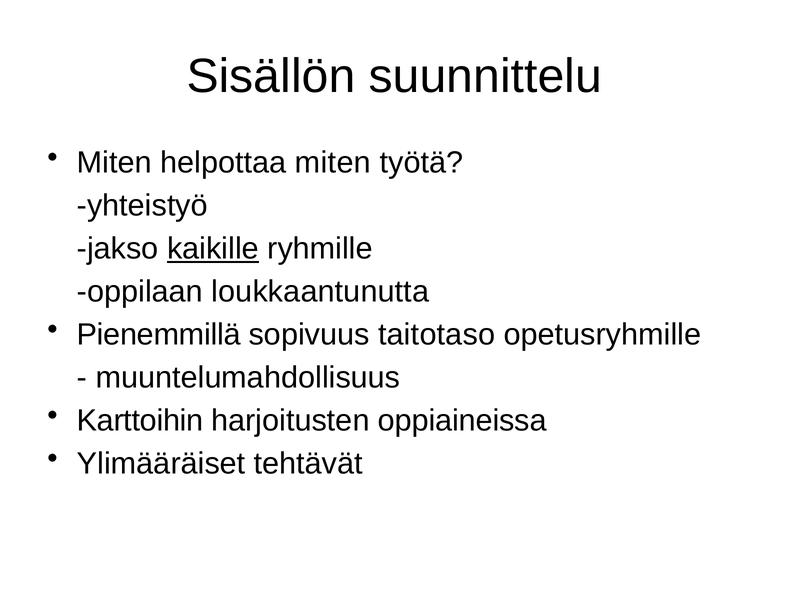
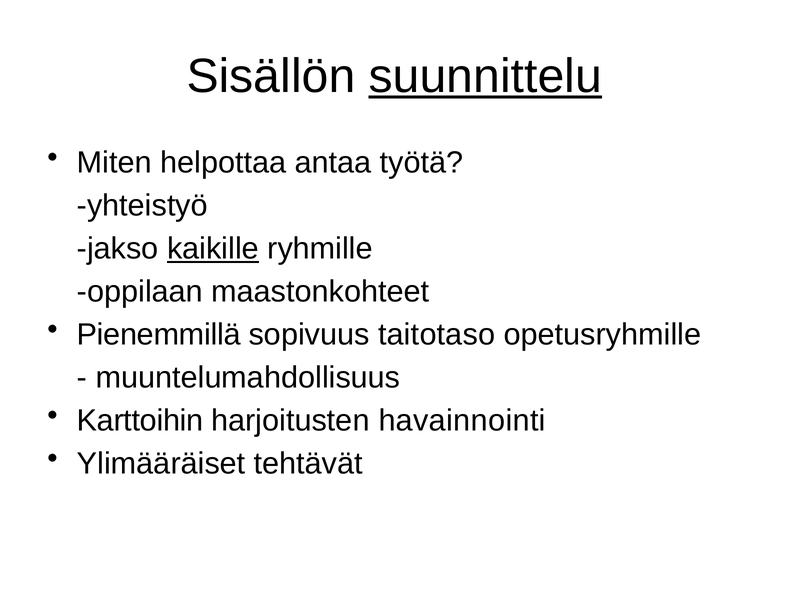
suunnittelu underline: none -> present
helpottaa miten: miten -> antaa
loukkaantunutta: loukkaantunutta -> maastonkohteet
oppiaineissa: oppiaineissa -> havainnointi
